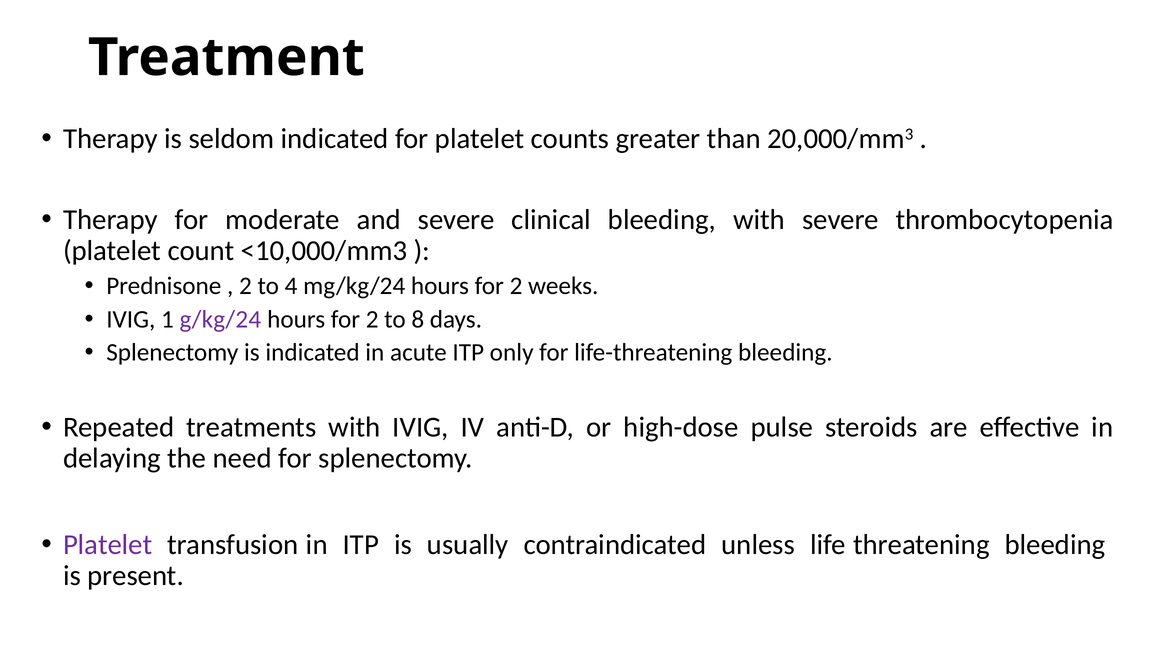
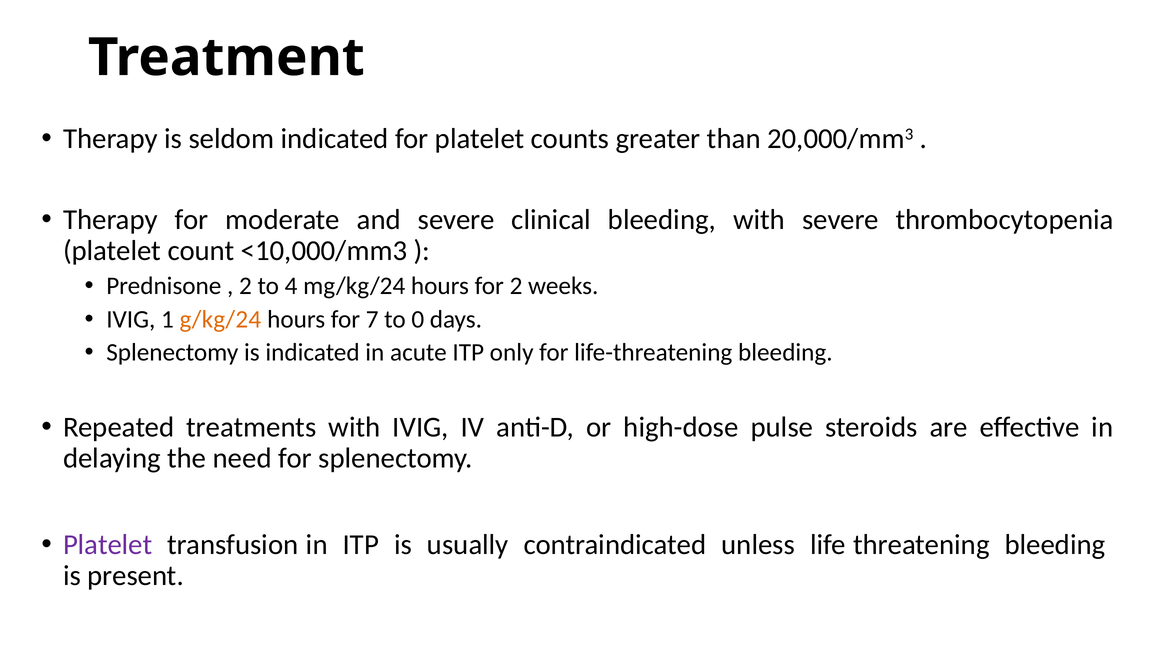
g/kg/24 colour: purple -> orange
2 at (372, 319): 2 -> 7
8: 8 -> 0
